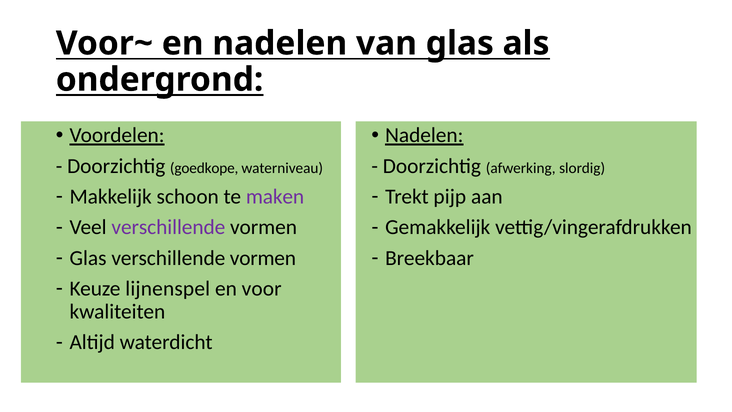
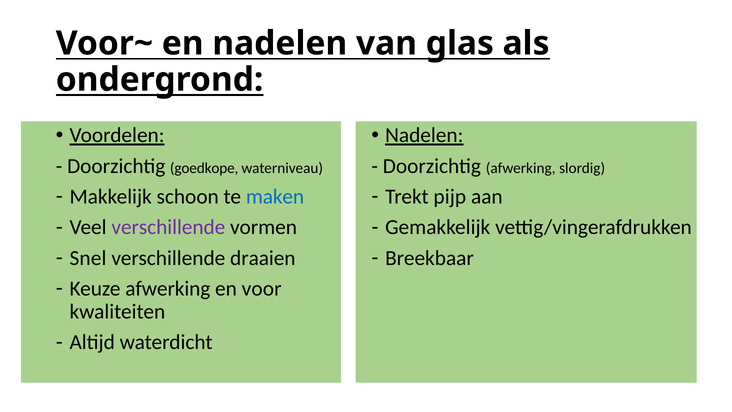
maken colour: purple -> blue
Glas at (88, 258): Glas -> Snel
vormen at (263, 258): vormen -> draaien
Keuze lijnenspel: lijnenspel -> afwerking
